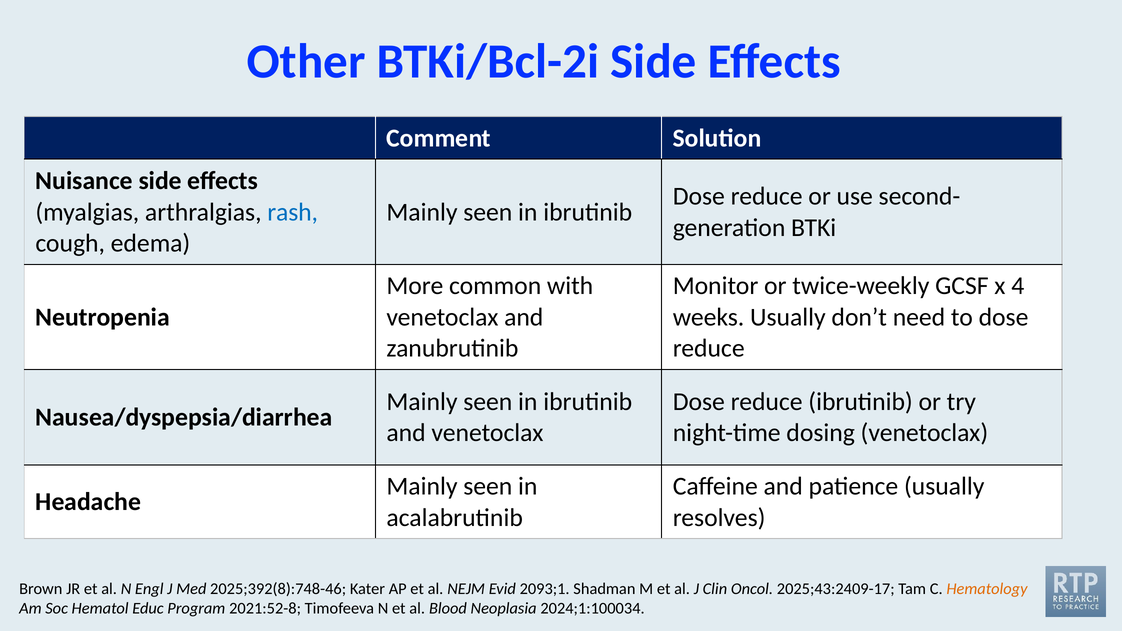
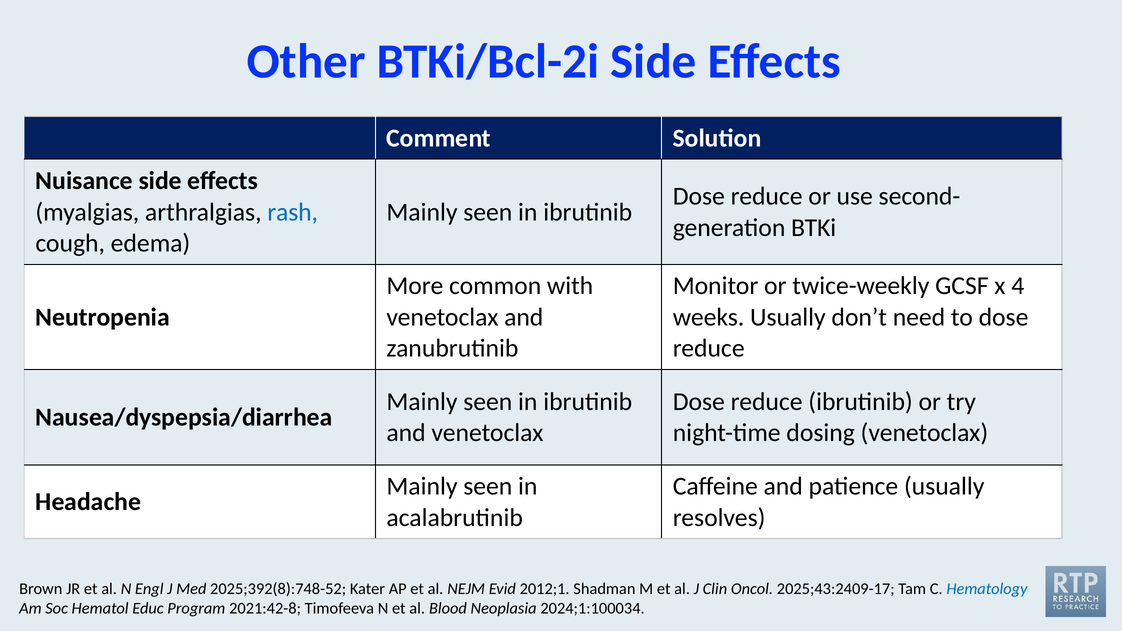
2025;392(8):748-46: 2025;392(8):748-46 -> 2025;392(8):748-52
2093;1: 2093;1 -> 2012;1
Hematology colour: orange -> blue
2021:52-8: 2021:52-8 -> 2021:42-8
